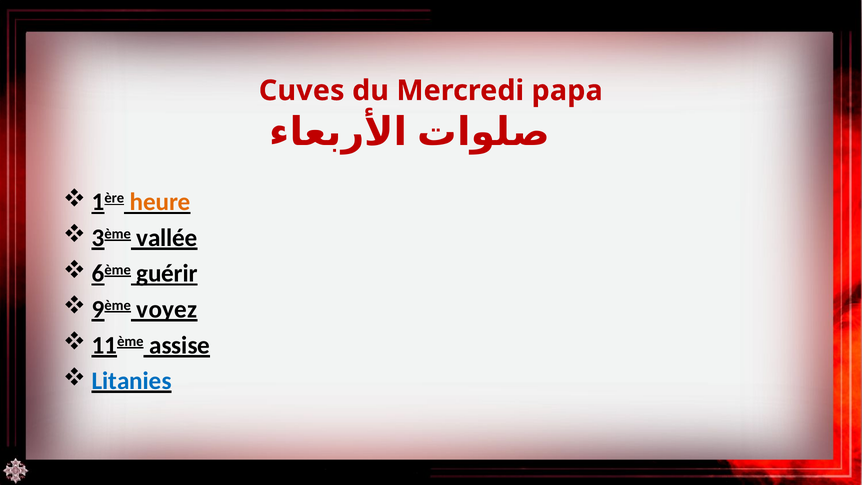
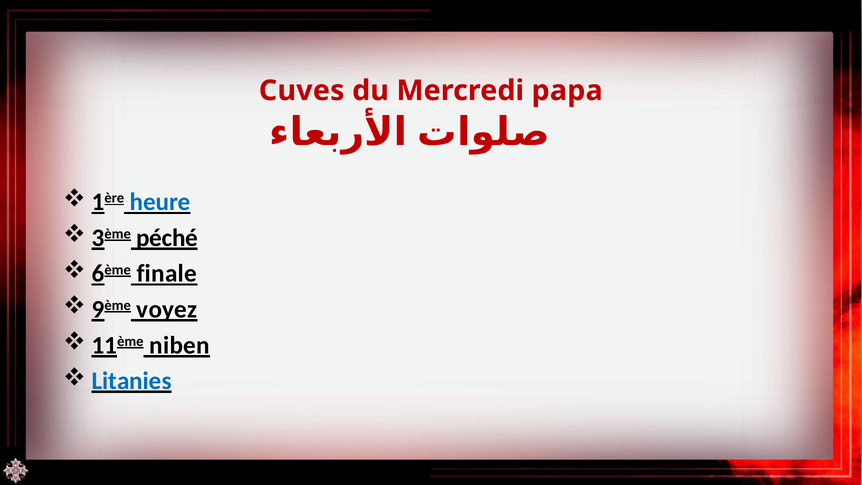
heure colour: orange -> blue
vallée: vallée -> péché
guérir: guérir -> finale
assise: assise -> niben
